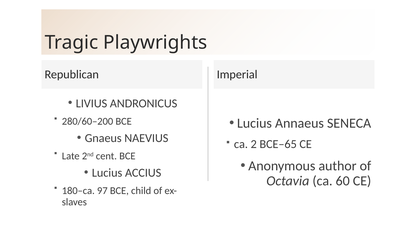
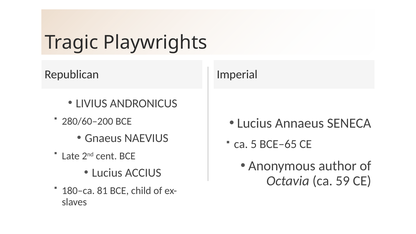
2: 2 -> 5
60: 60 -> 59
97: 97 -> 81
